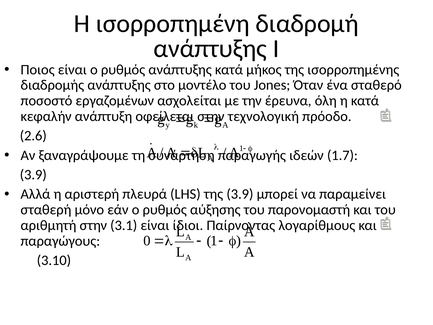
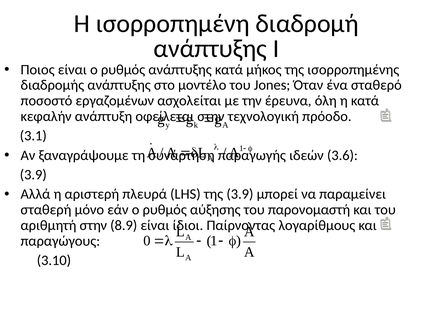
2.6: 2.6 -> 3.1
1.7: 1.7 -> 3.6
3.1: 3.1 -> 8.9
